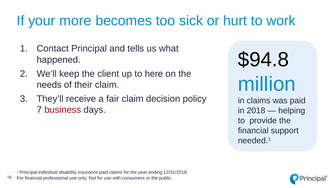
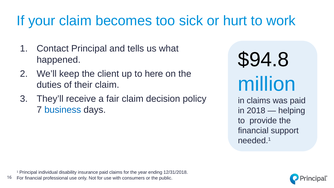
your more: more -> claim
needs: needs -> duties
business colour: red -> blue
